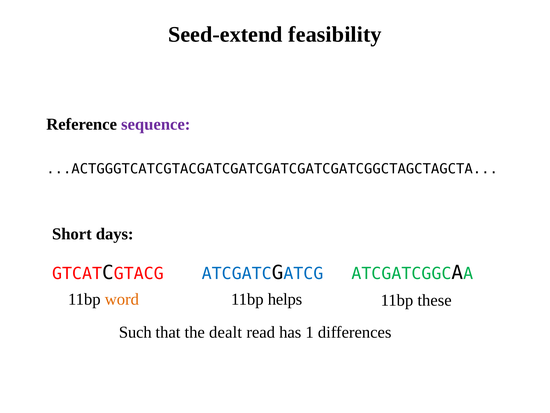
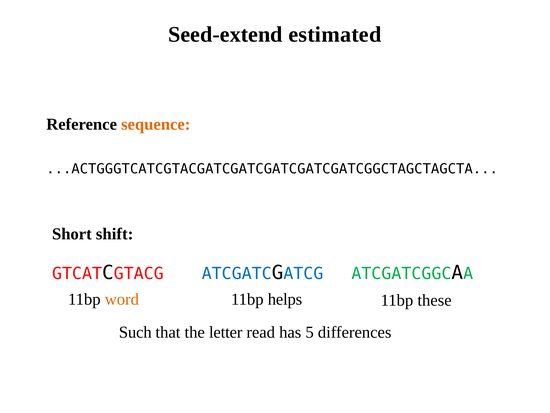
feasibility: feasibility -> estimated
sequence colour: purple -> orange
days: days -> shift
dealt: dealt -> letter
1: 1 -> 5
